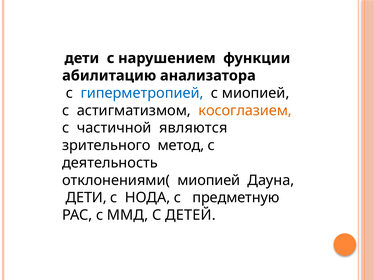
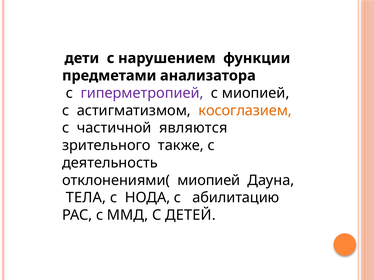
абилитацию: абилитацию -> предметами
гиперметропией colour: blue -> purple
метод: метод -> также
ДЕТИ at (86, 198): ДЕТИ -> ТЕЛА
предметную: предметную -> абилитацию
